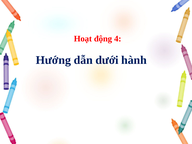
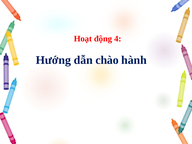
dưới: dưới -> chào
